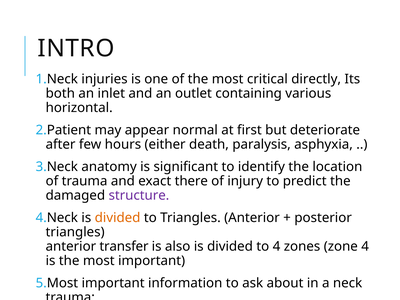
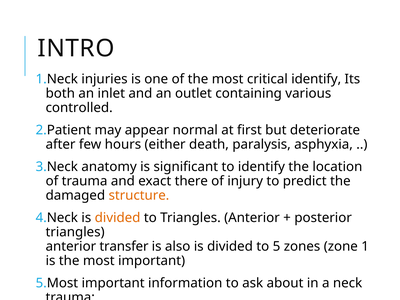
critical directly: directly -> identify
horizontal: horizontal -> controlled
structure colour: purple -> orange
to 4: 4 -> 5
zone 4: 4 -> 1
